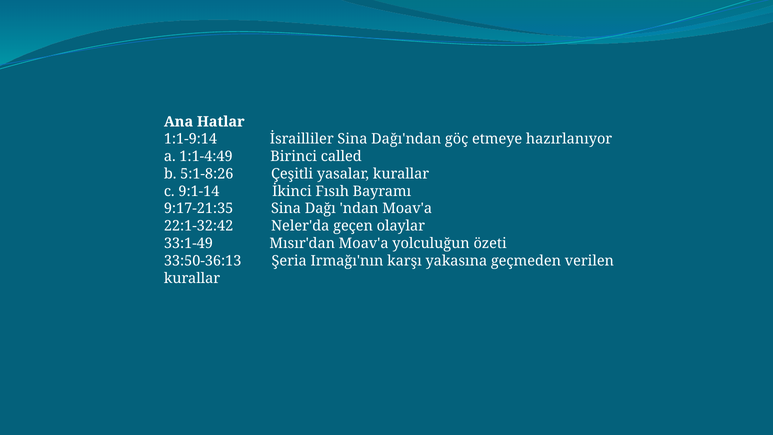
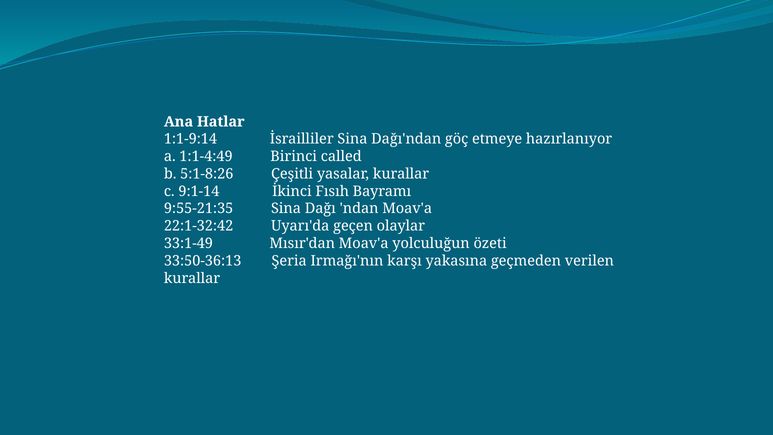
9:17-21:35: 9:17-21:35 -> 9:55-21:35
Neler'da: Neler'da -> Uyarı'da
